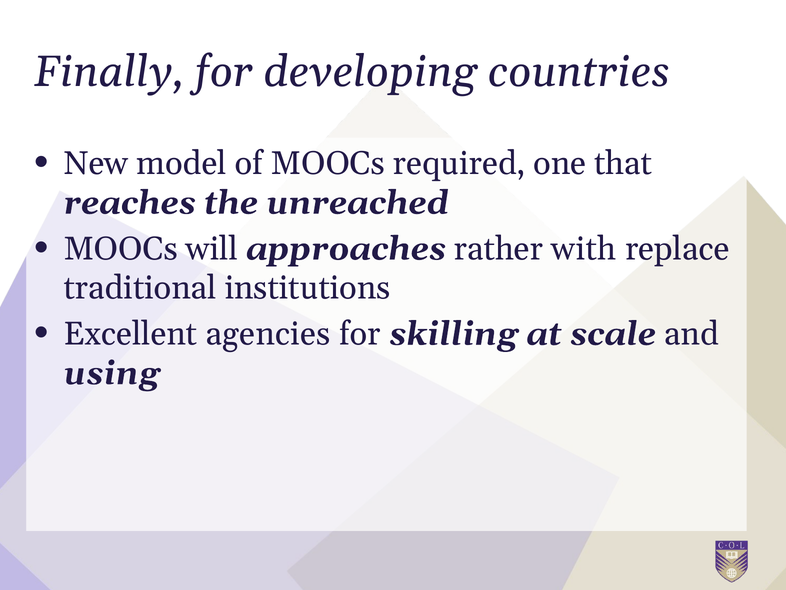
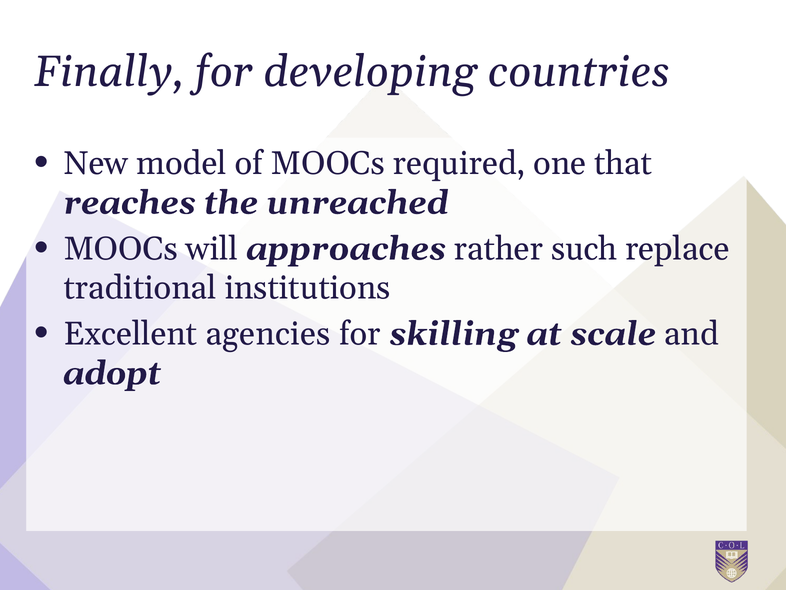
with: with -> such
using: using -> adopt
